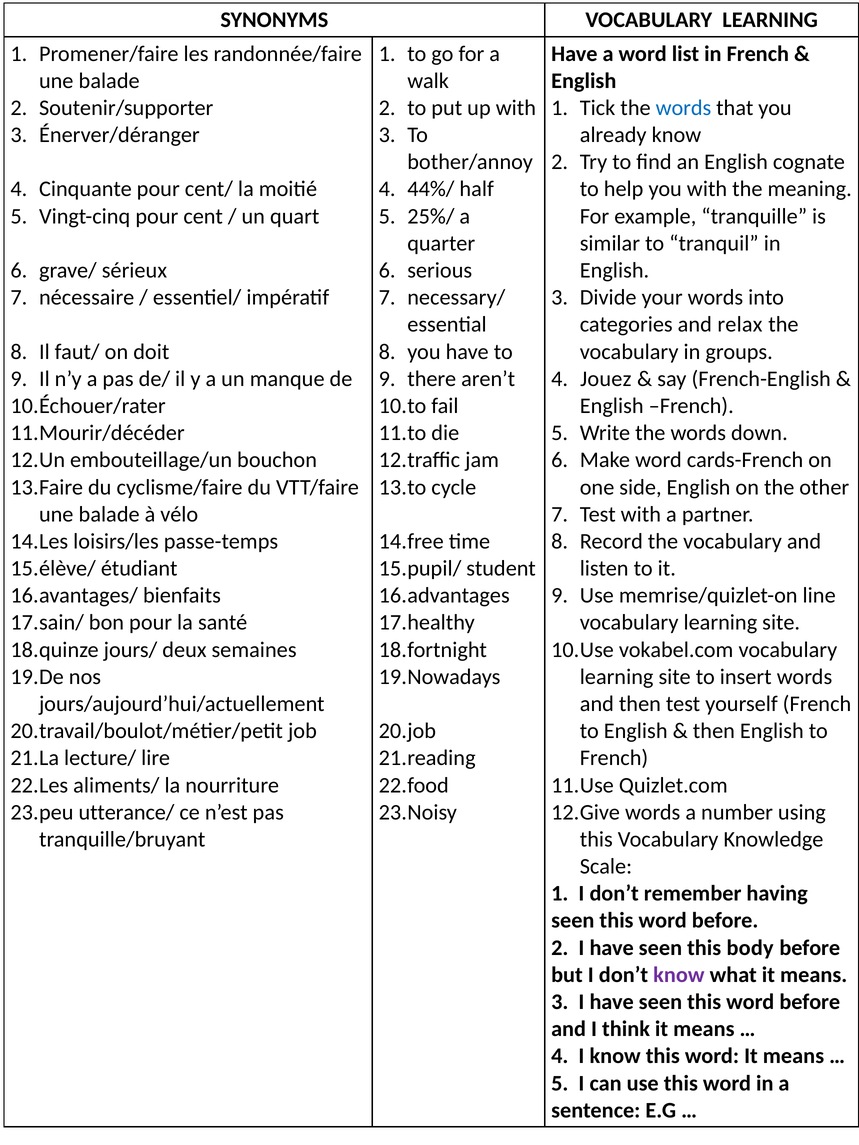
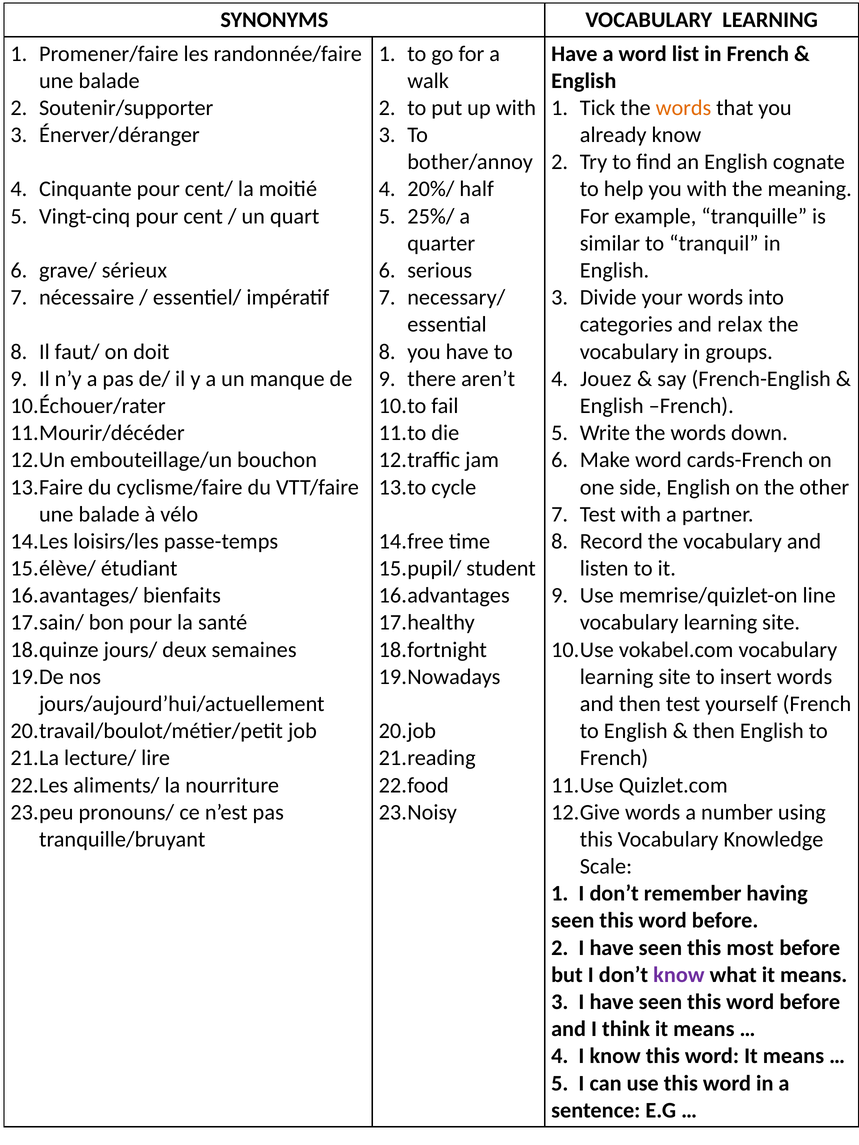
words at (683, 108) colour: blue -> orange
44%/: 44%/ -> 20%/
utterance/: utterance/ -> pronouns/
body: body -> most
